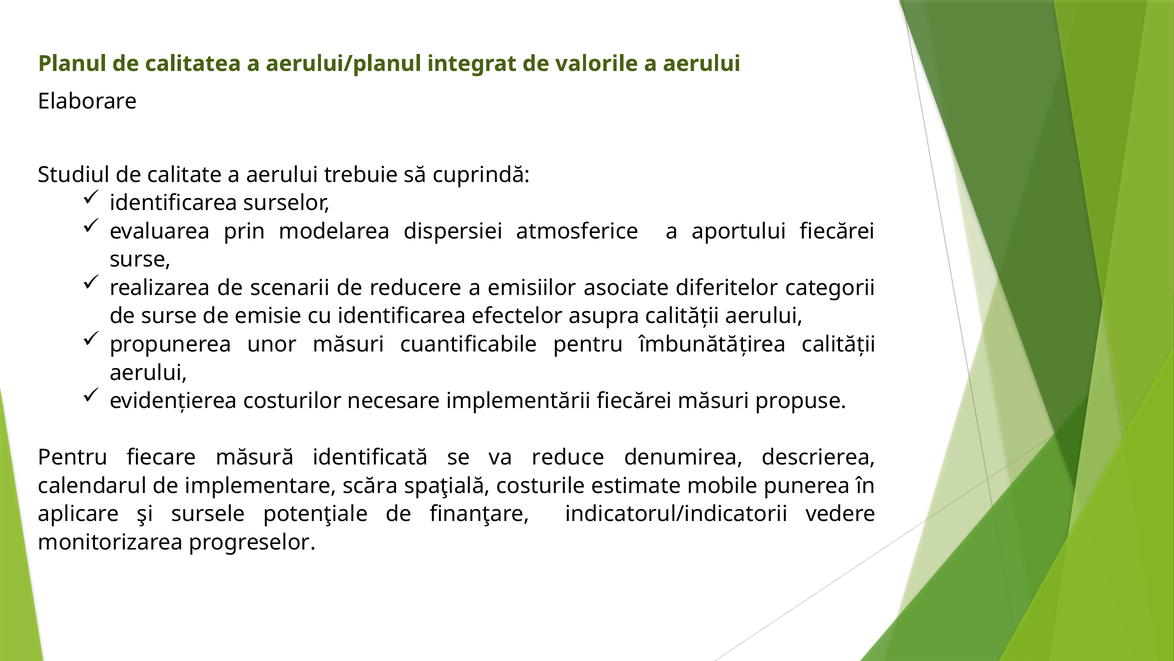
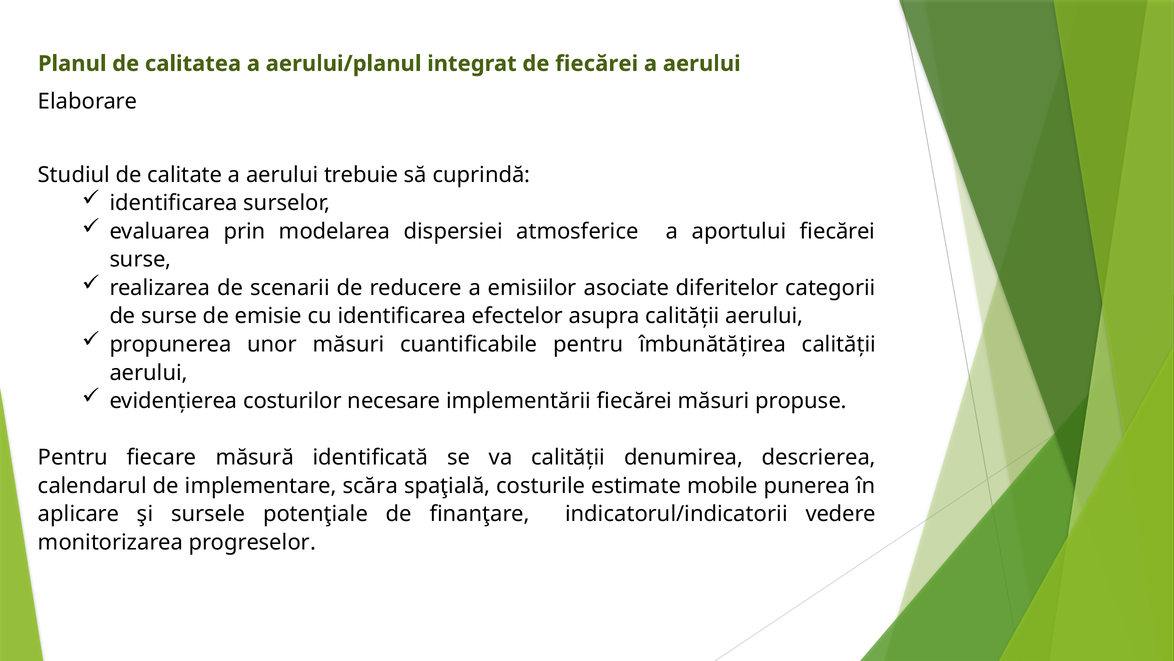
de valorile: valorile -> fiecărei
va reduce: reduce -> calității
